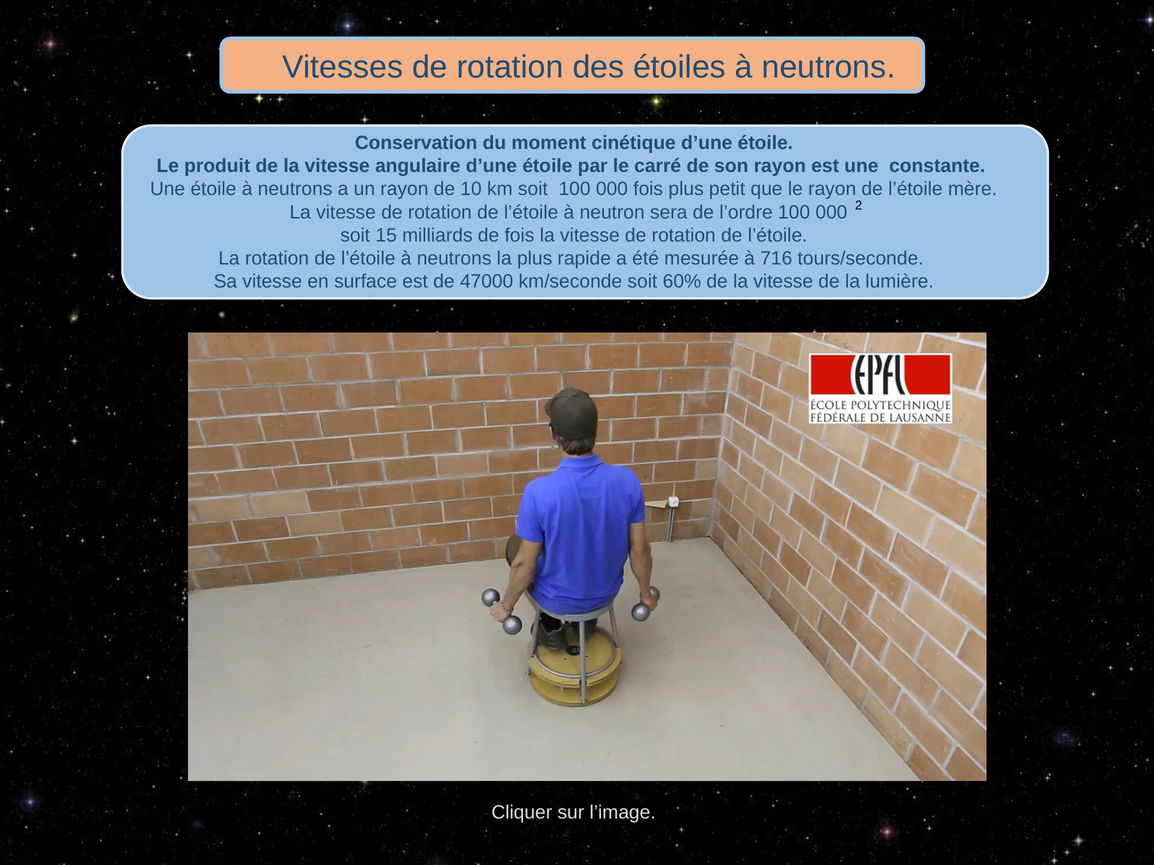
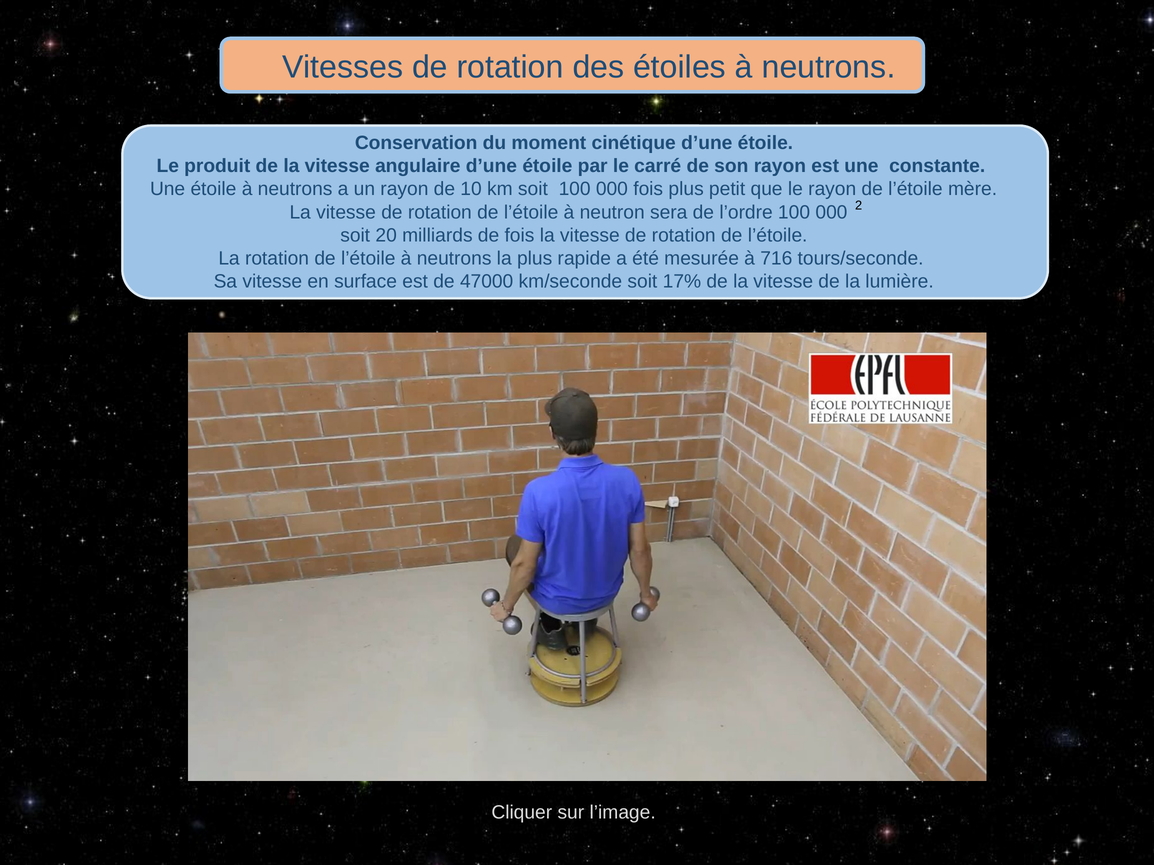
15: 15 -> 20
60%: 60% -> 17%
